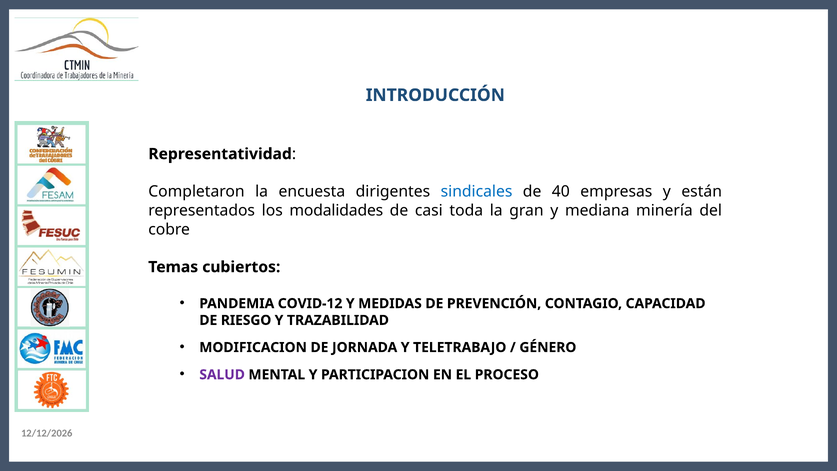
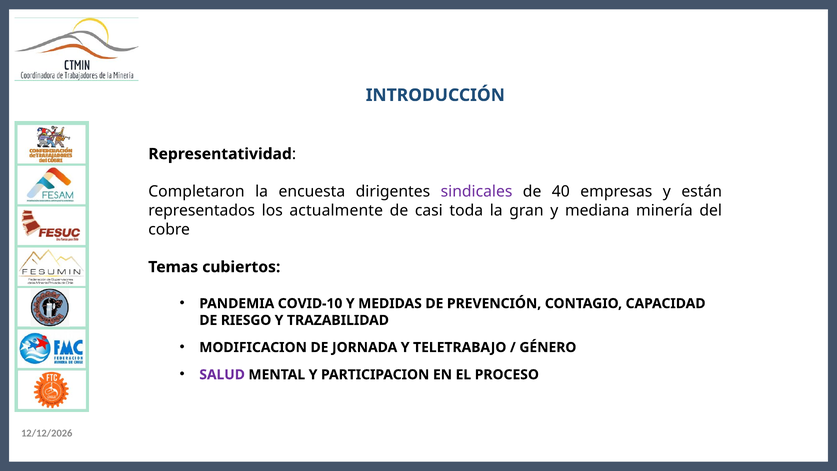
sindicales colour: blue -> purple
modalidades: modalidades -> actualmente
COVID-12: COVID-12 -> COVID-10
